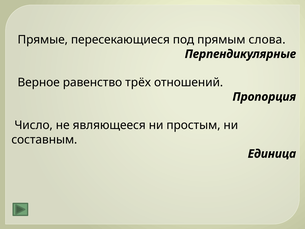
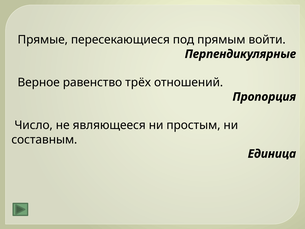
слова: слова -> войти
